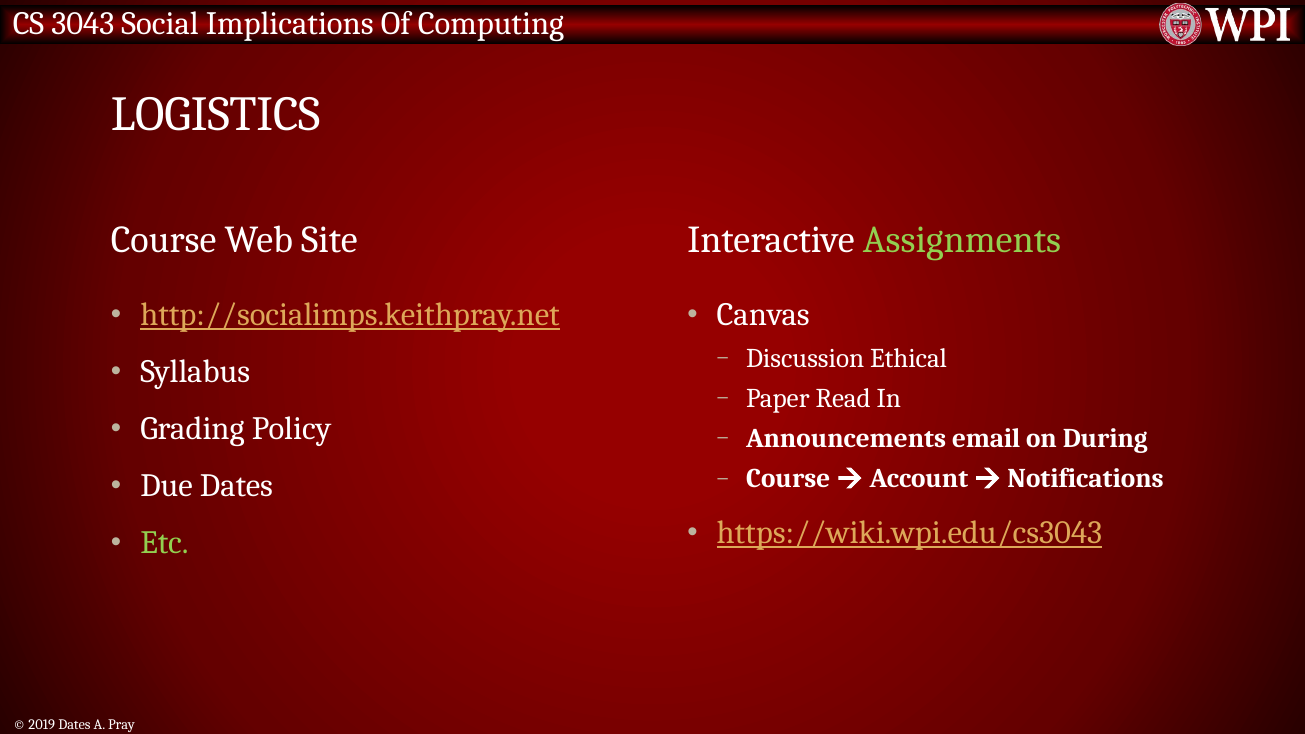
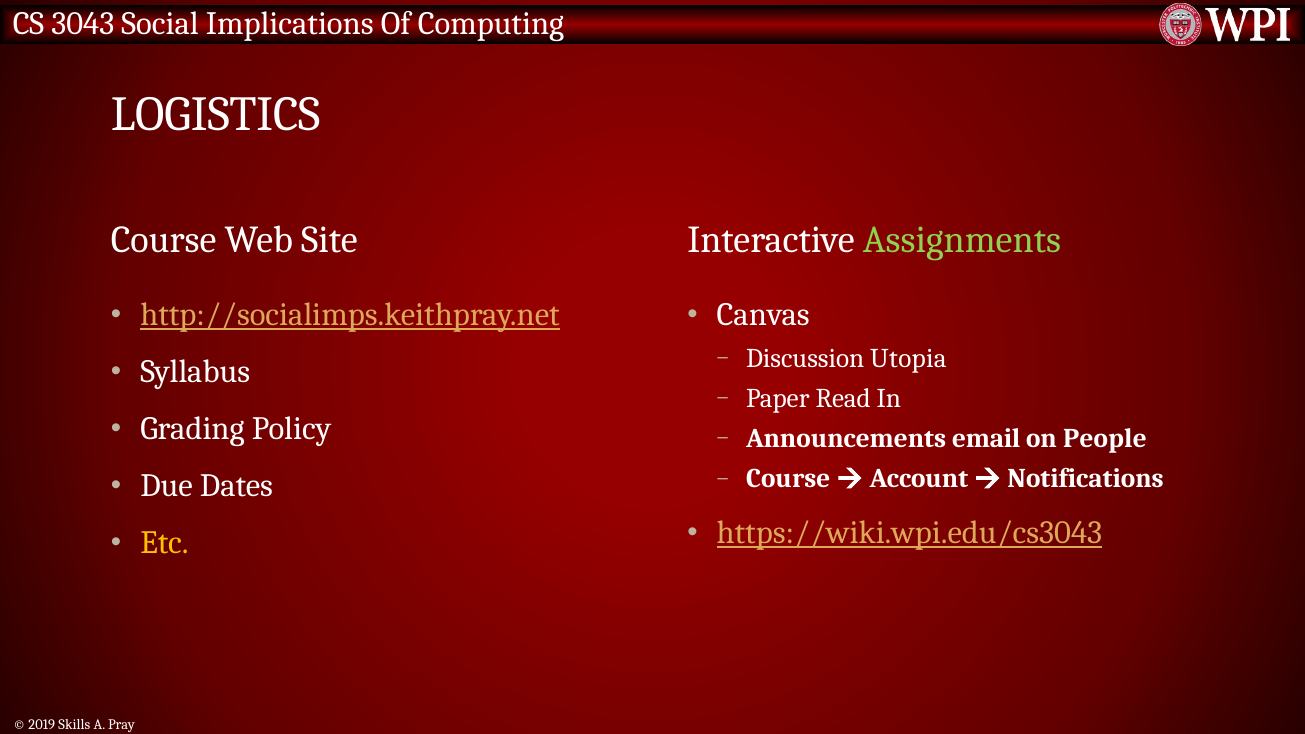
Ethical: Ethical -> Utopia
During: During -> People
Etc colour: light green -> yellow
2019 Dates: Dates -> Skills
